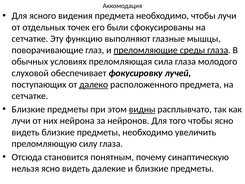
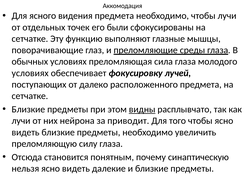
слуховой at (30, 73): слуховой -> условиях
далеко underline: present -> none
нейронов: нейронов -> приводит
